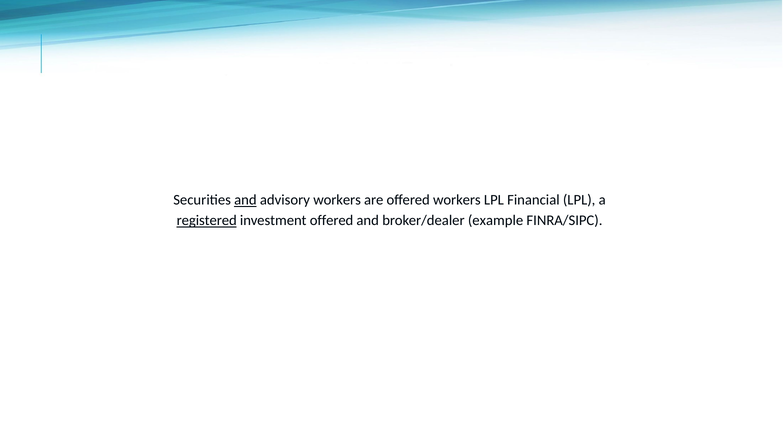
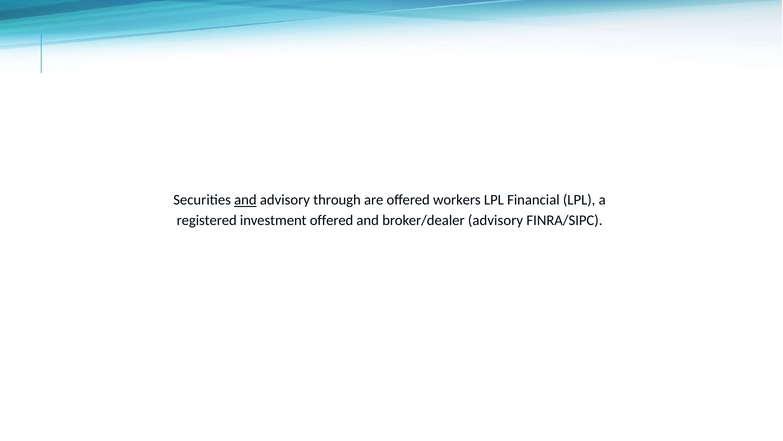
advisory workers: workers -> through
registered underline: present -> none
broker/dealer example: example -> advisory
